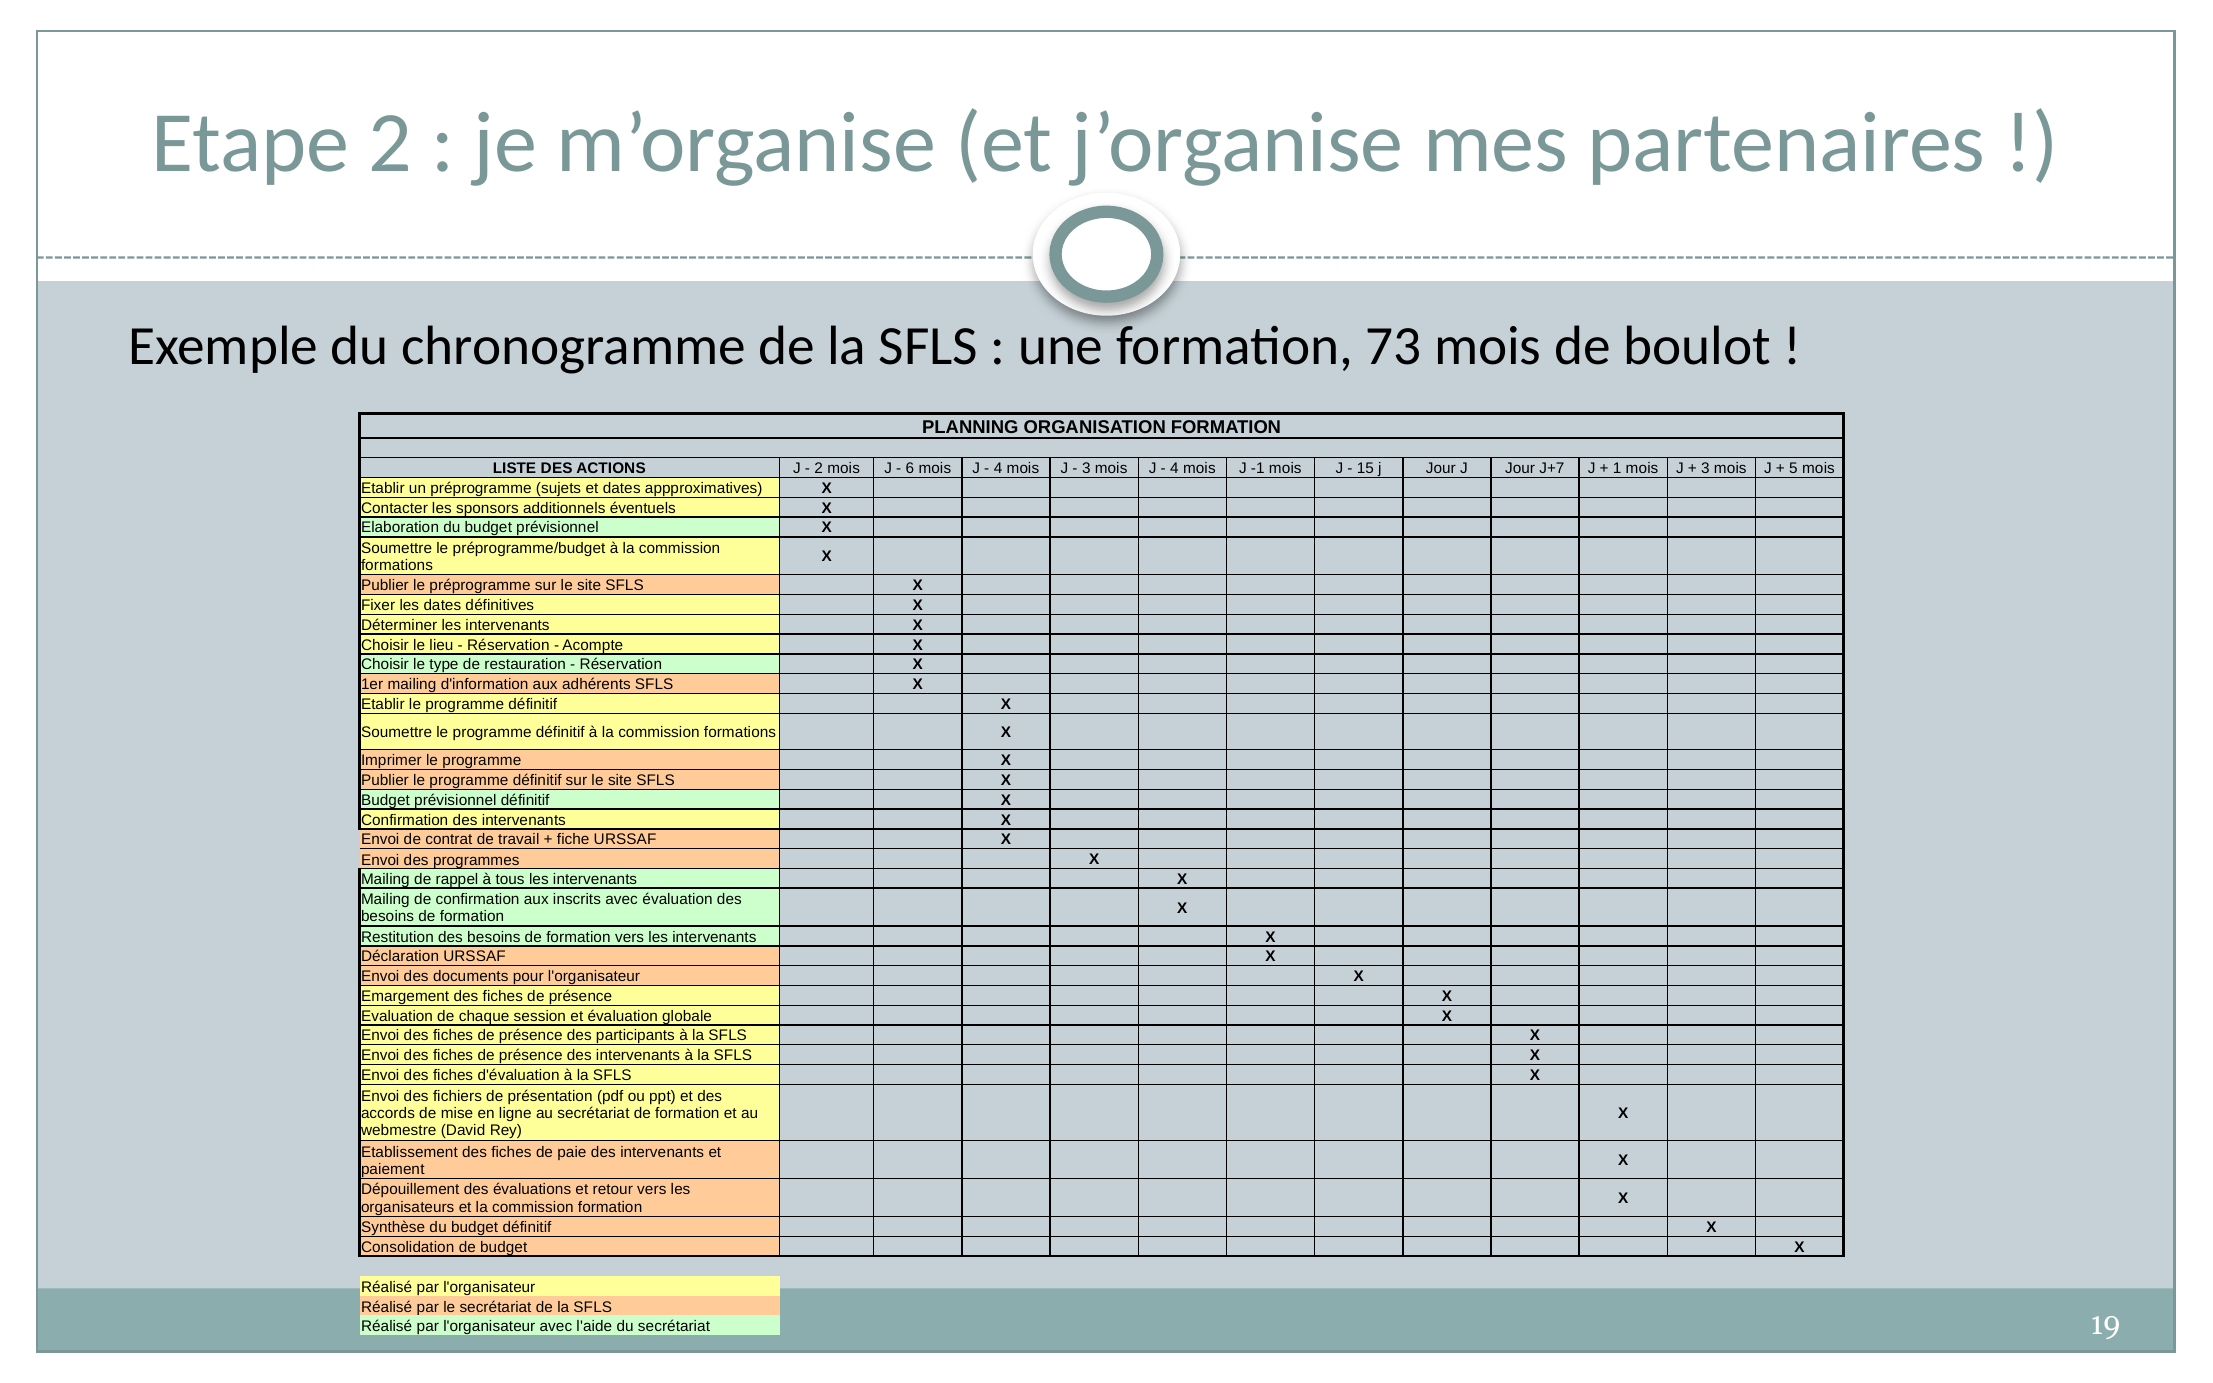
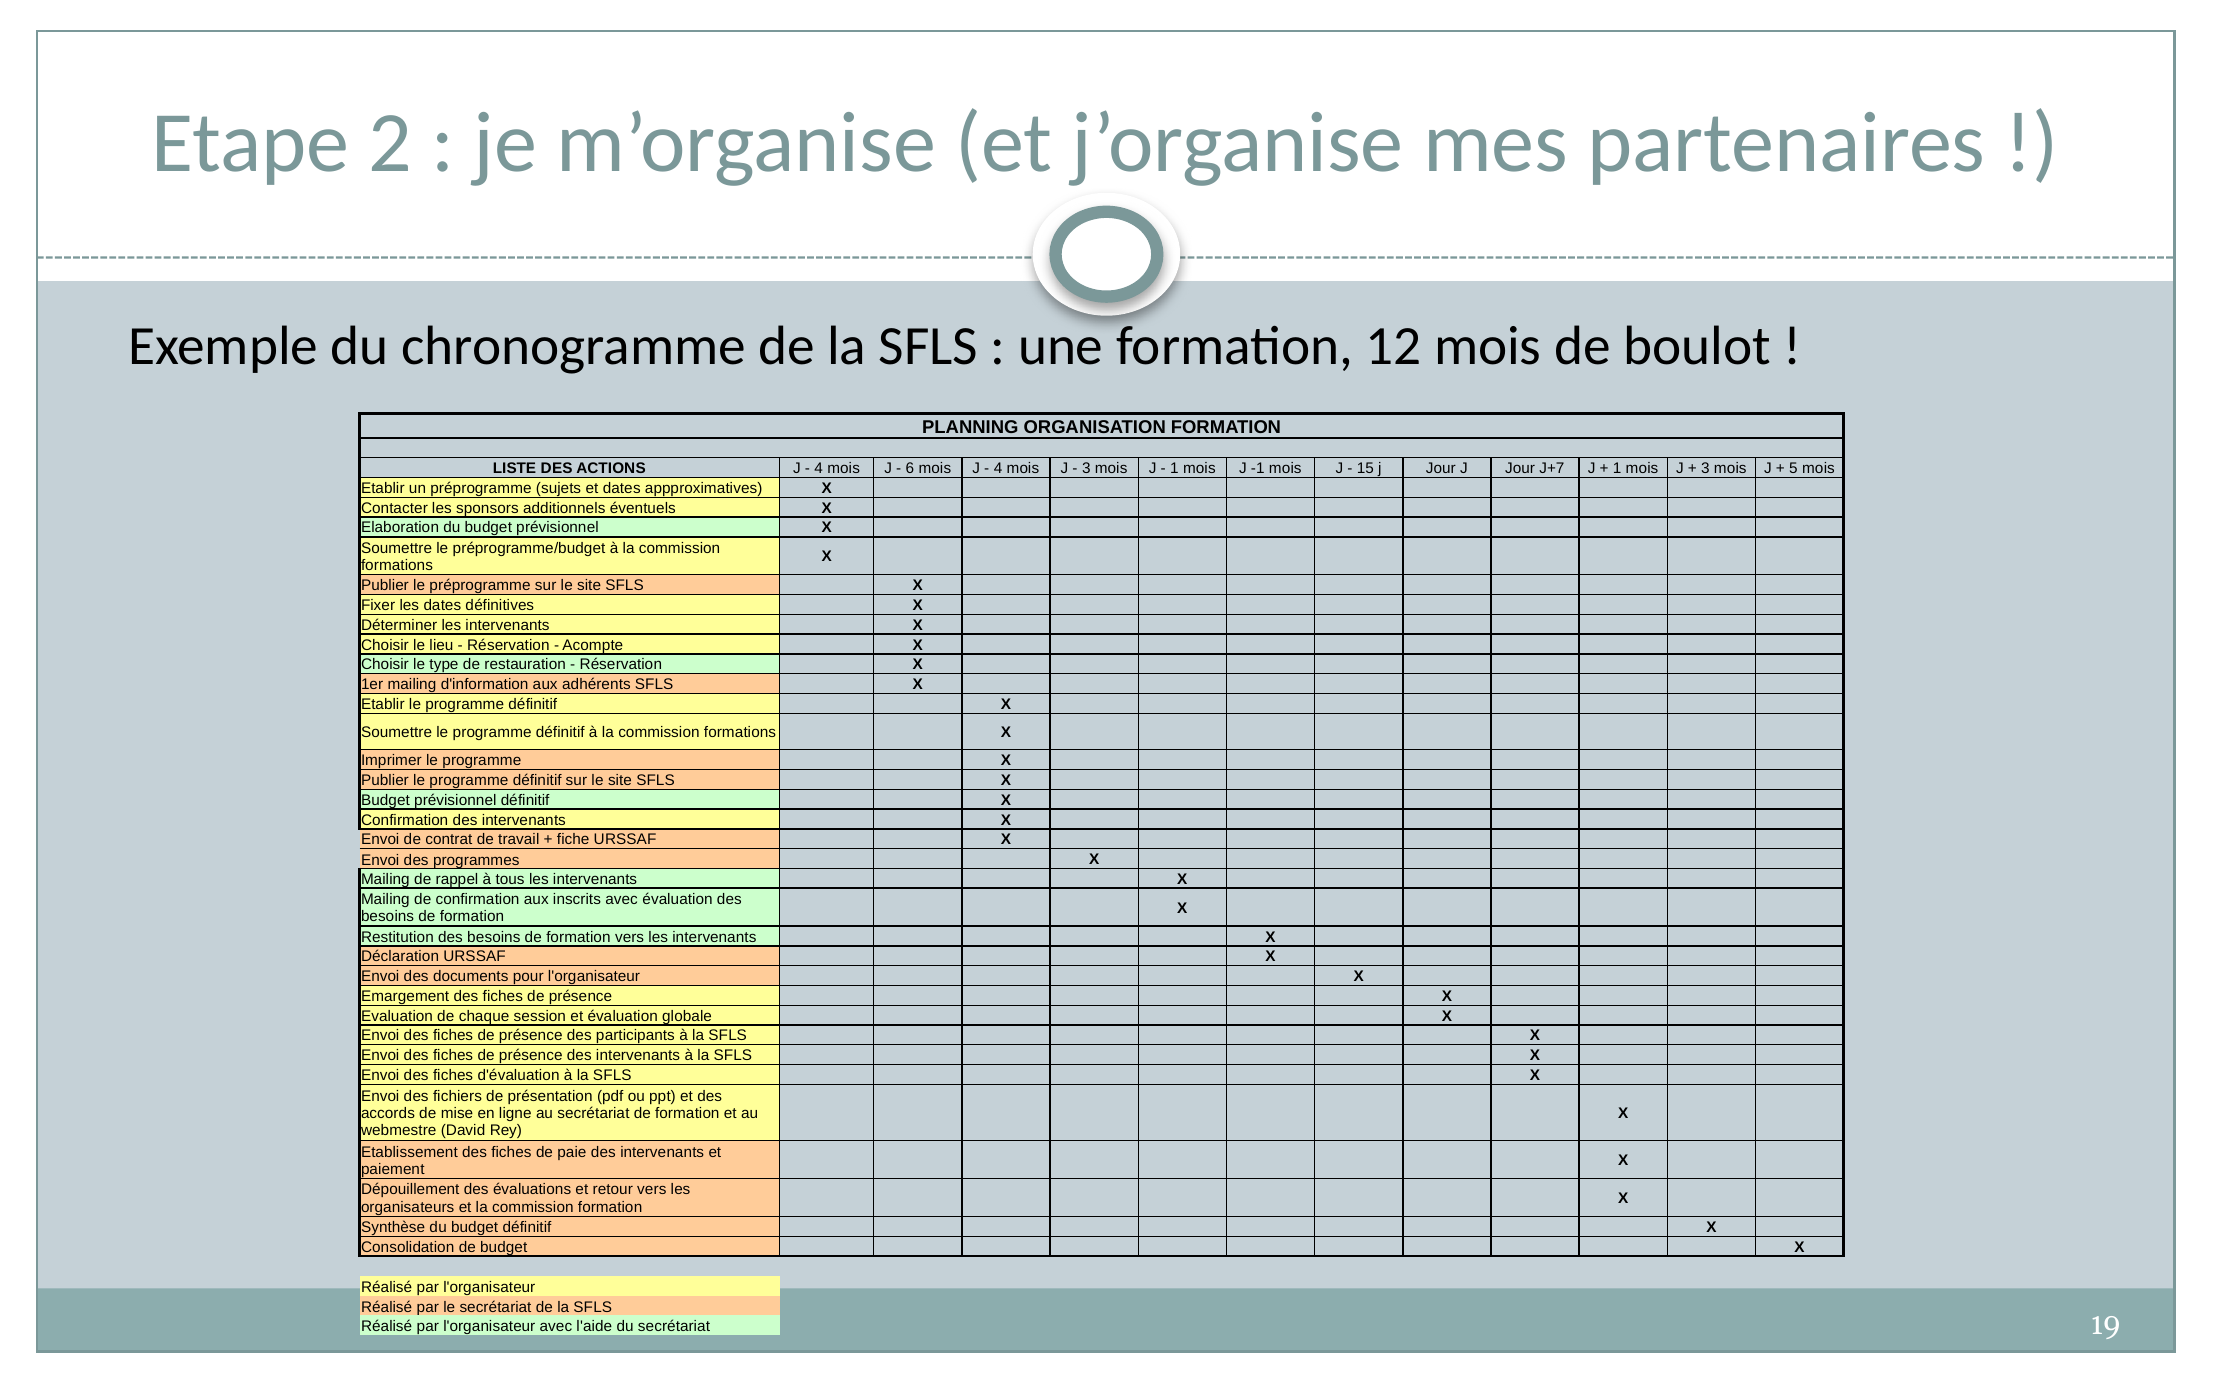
73: 73 -> 12
2 at (819, 469): 2 -> 4
4 at (1174, 469): 4 -> 1
